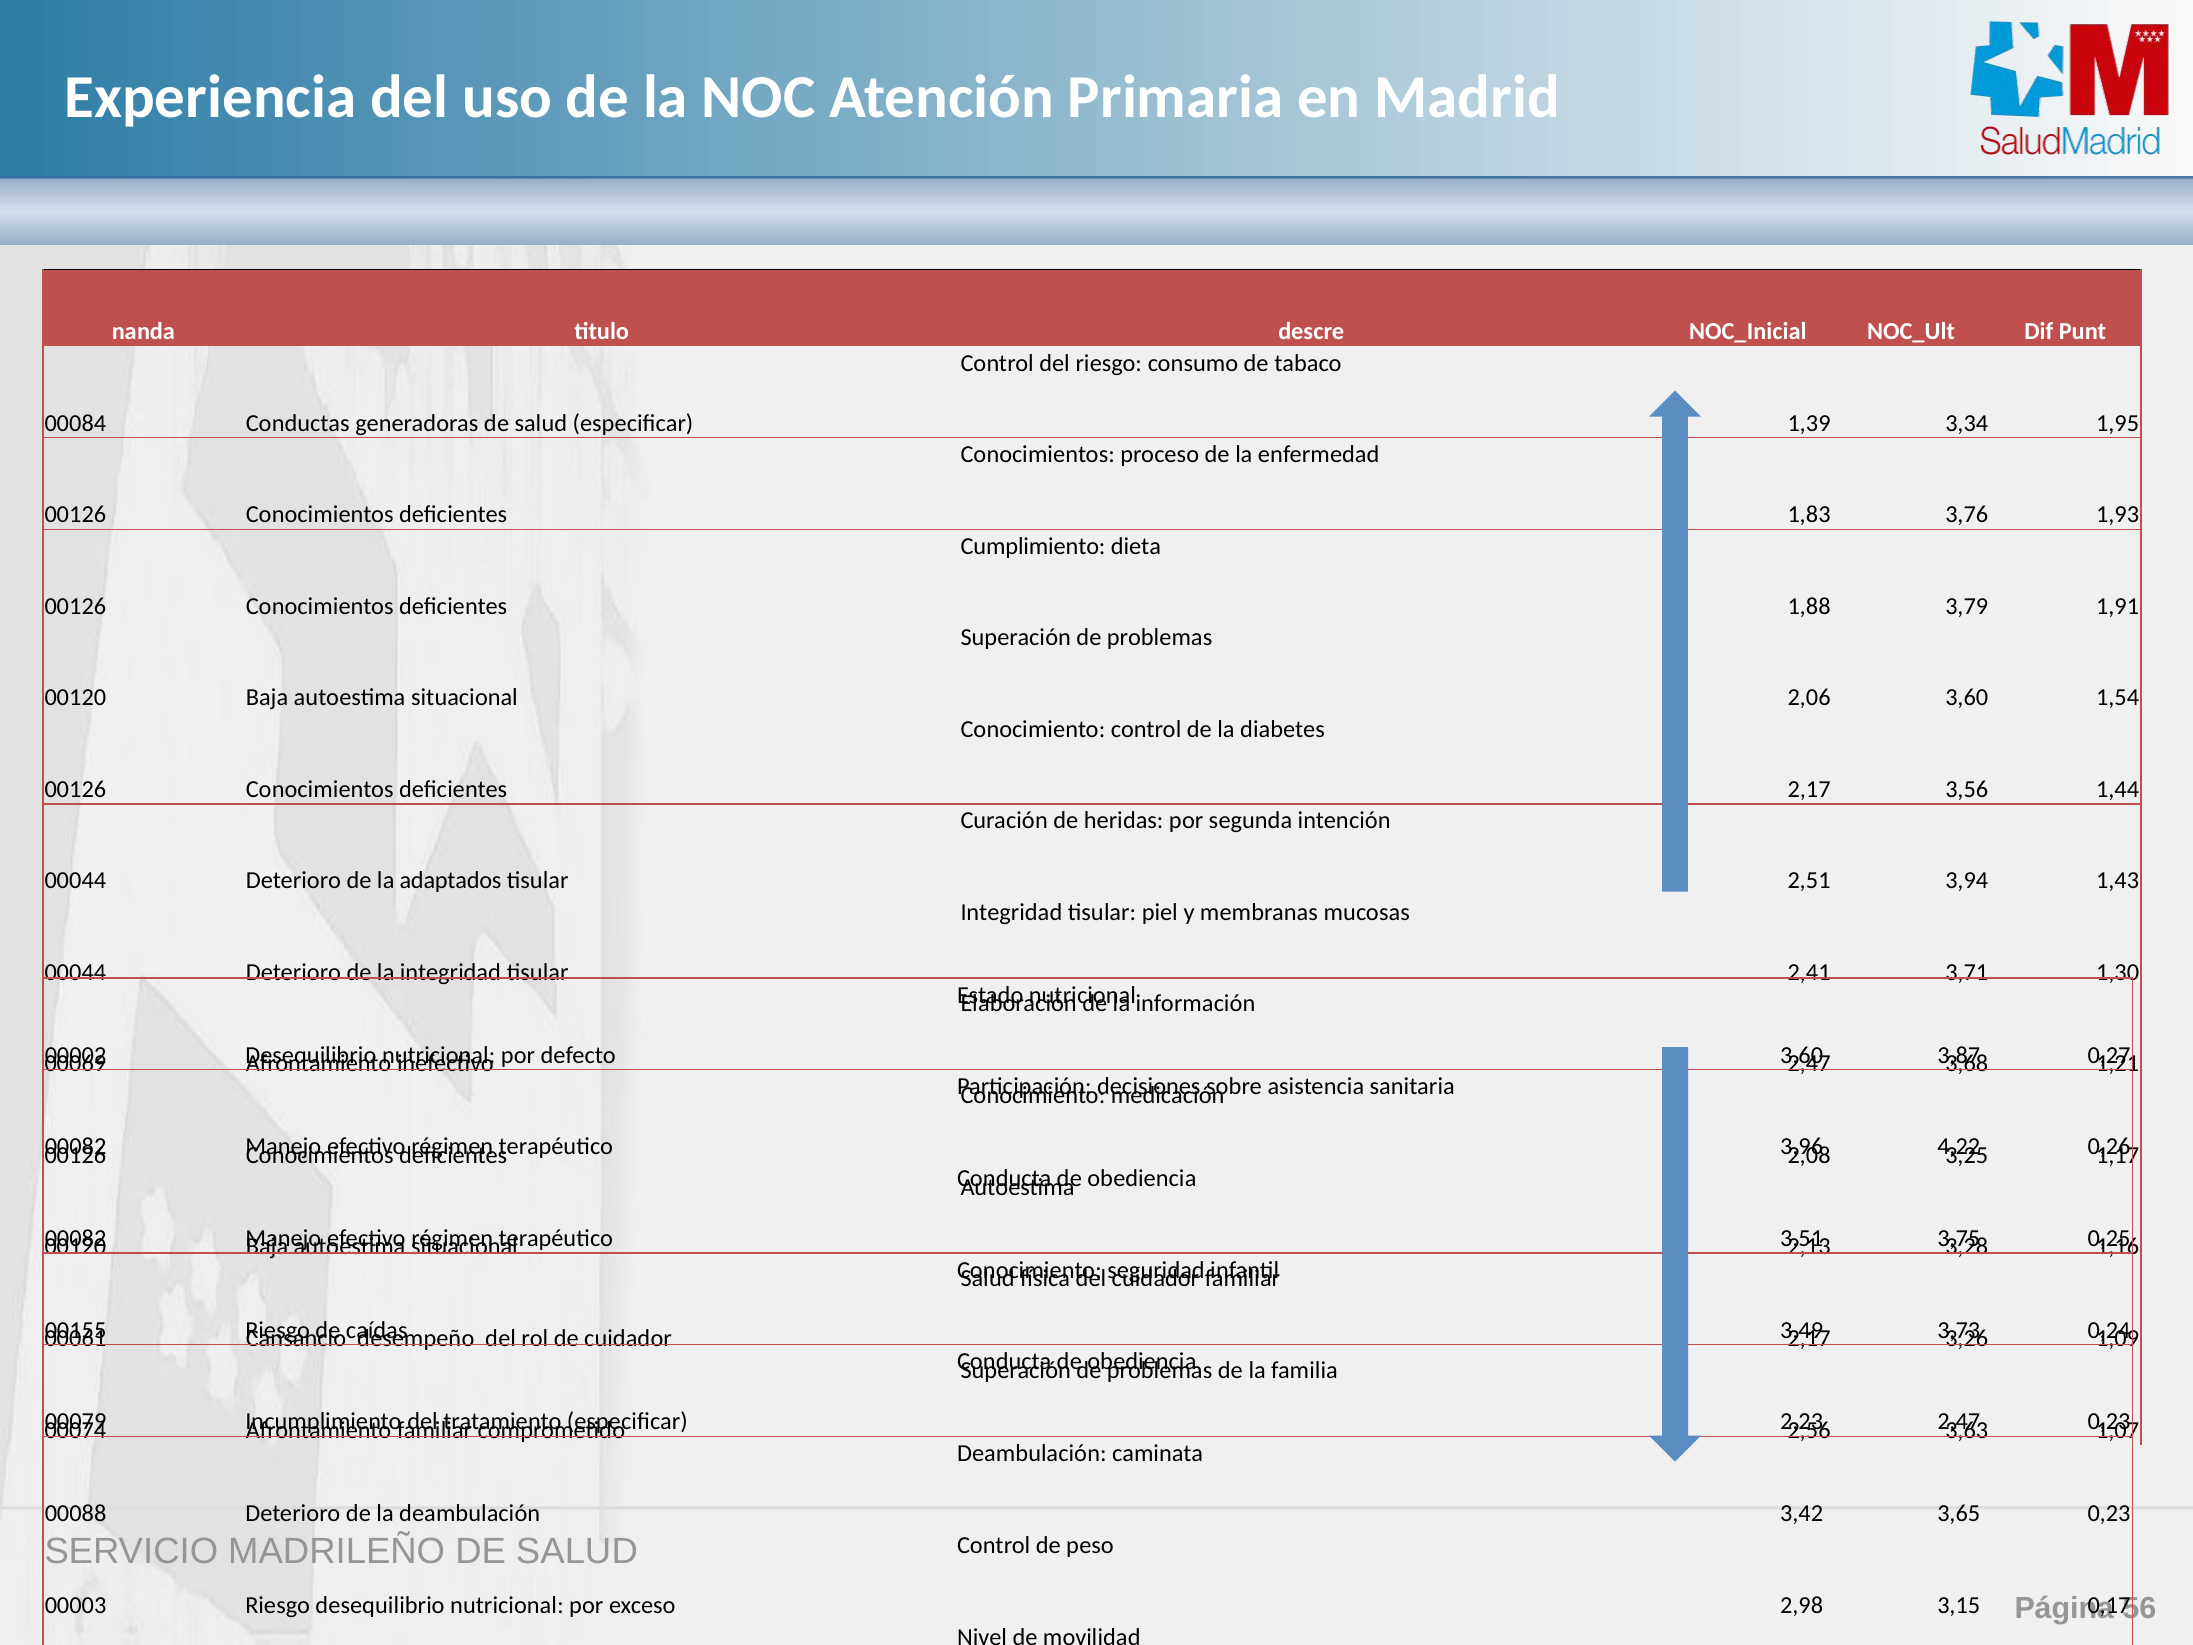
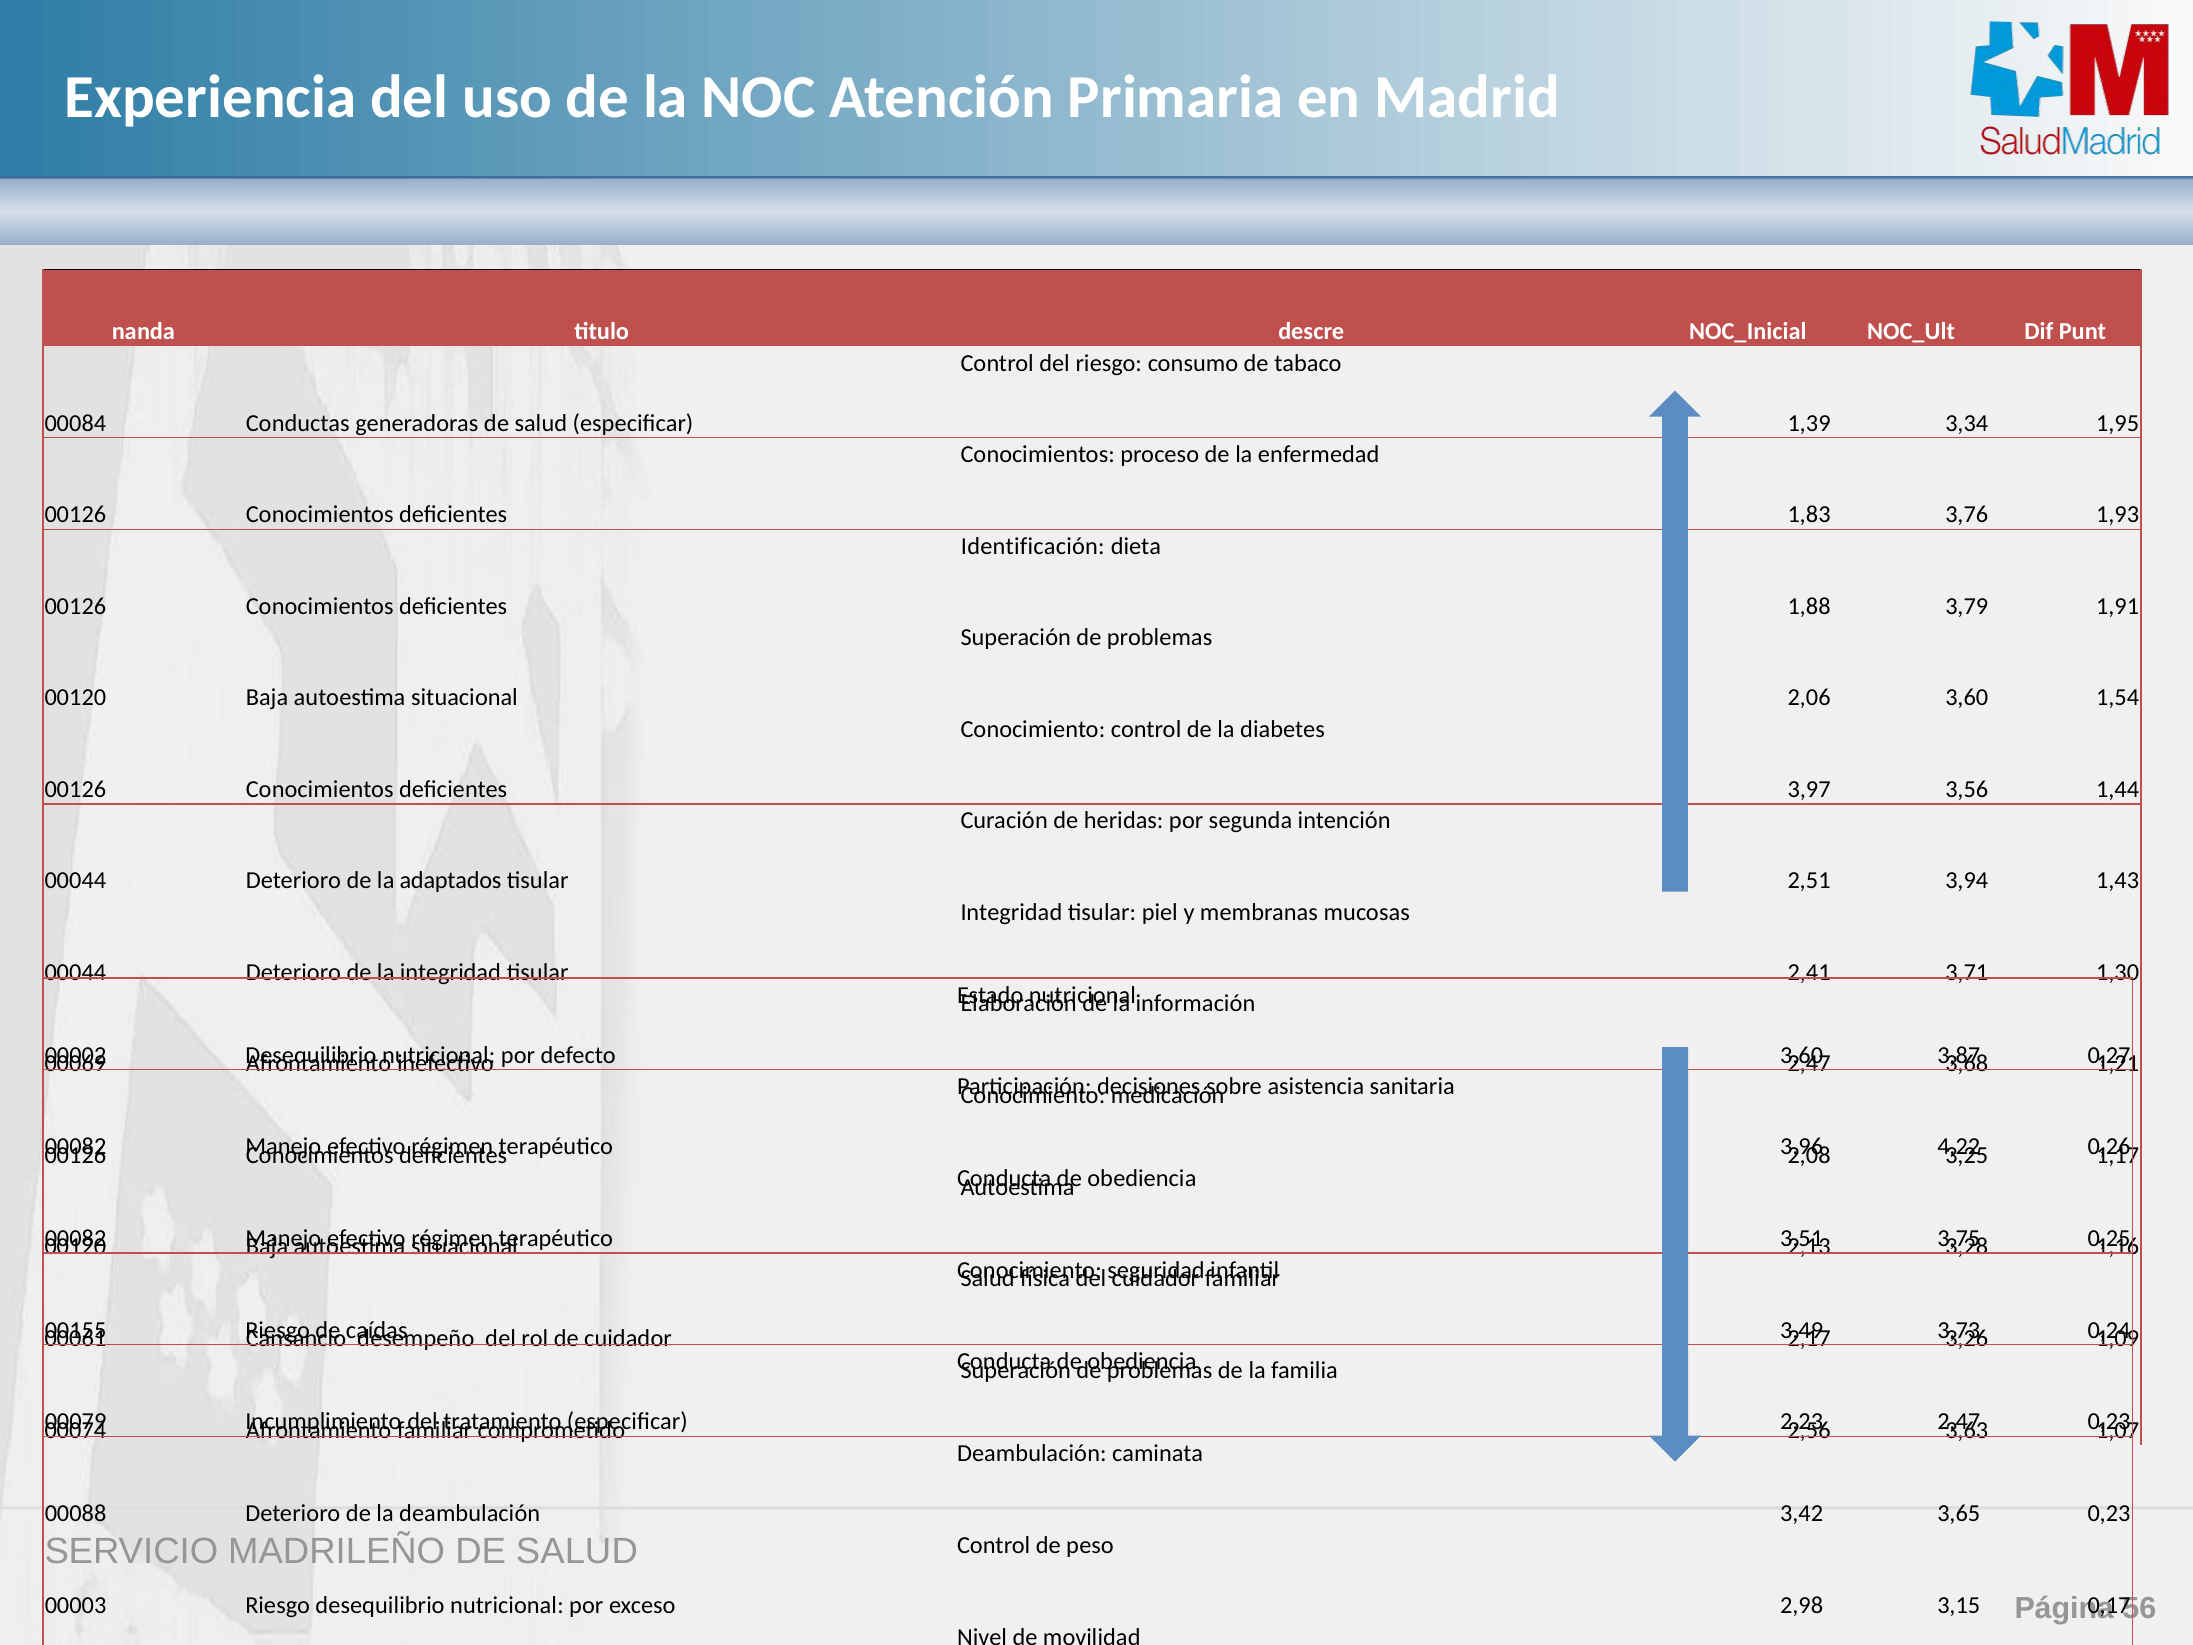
Cumplimiento: Cumplimiento -> Identificación
2,17 at (1809, 789): 2,17 -> 3,97
